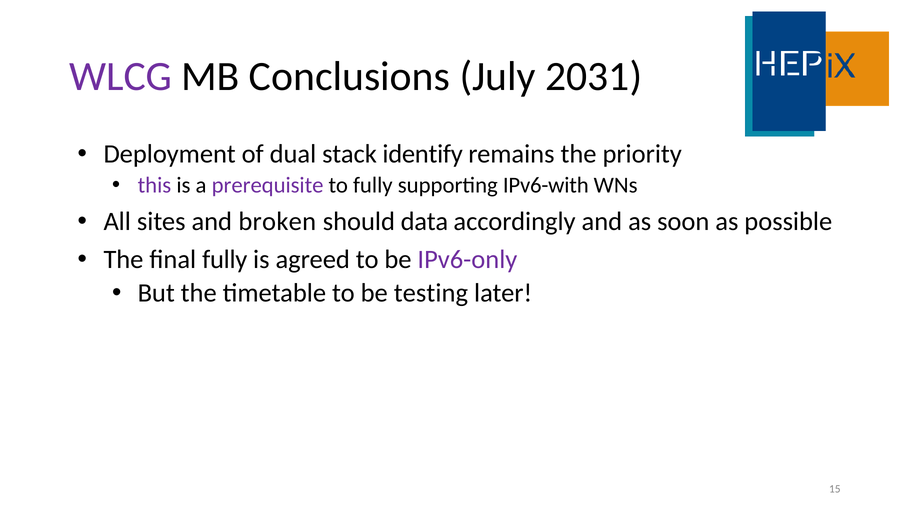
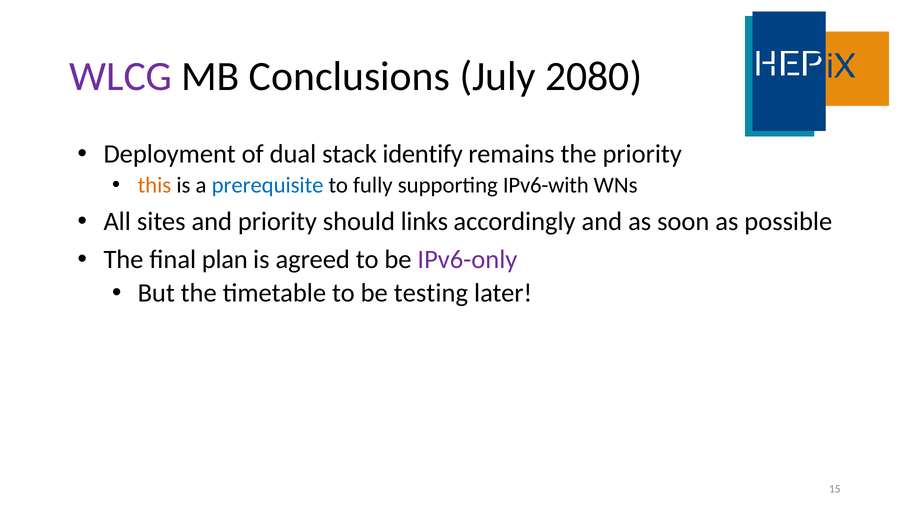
2031: 2031 -> 2080
this colour: purple -> orange
prerequisite colour: purple -> blue
and broken: broken -> priority
data: data -> links
final fully: fully -> plan
